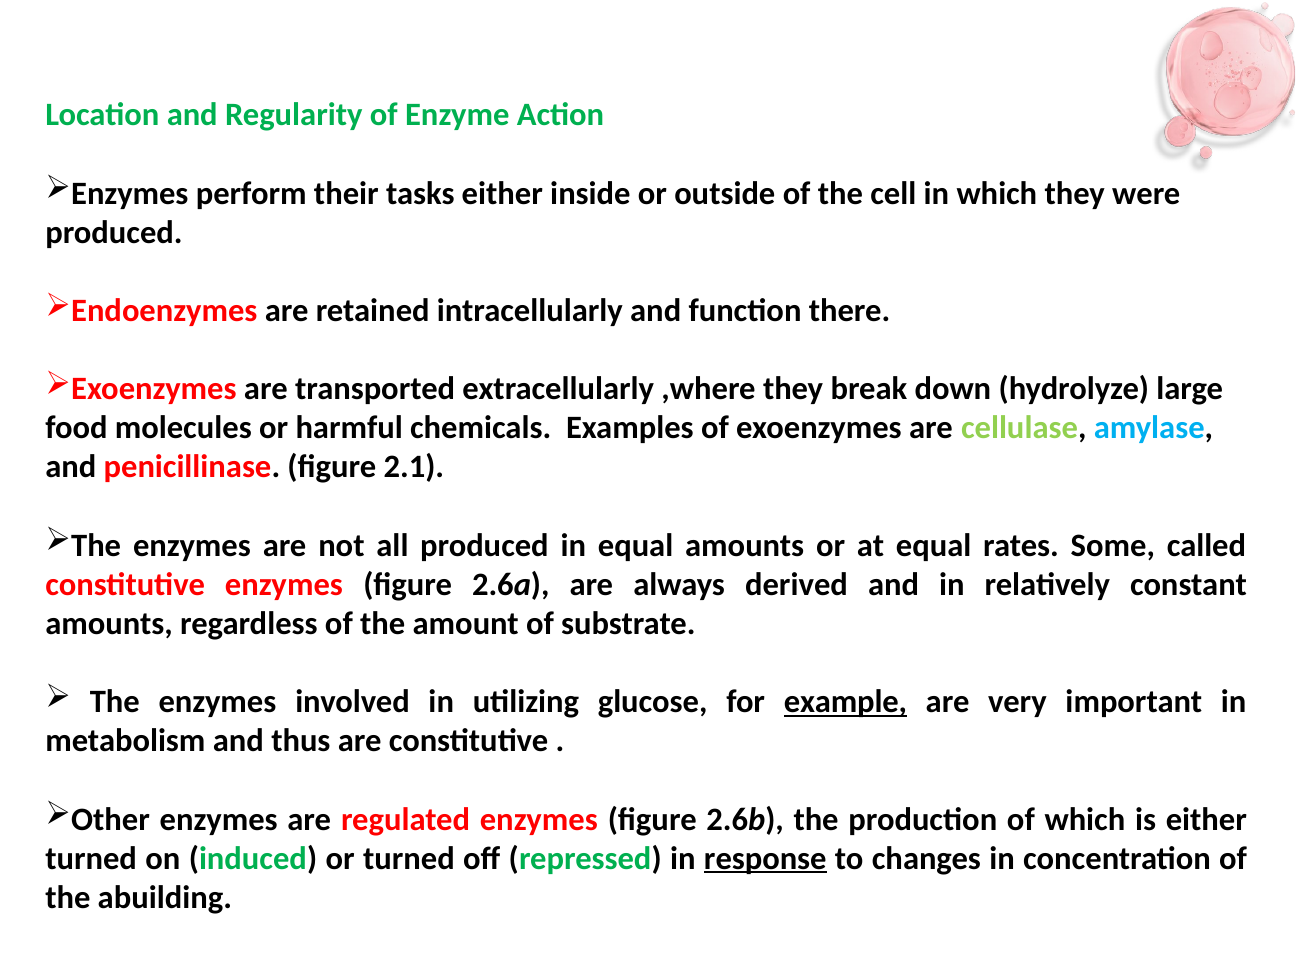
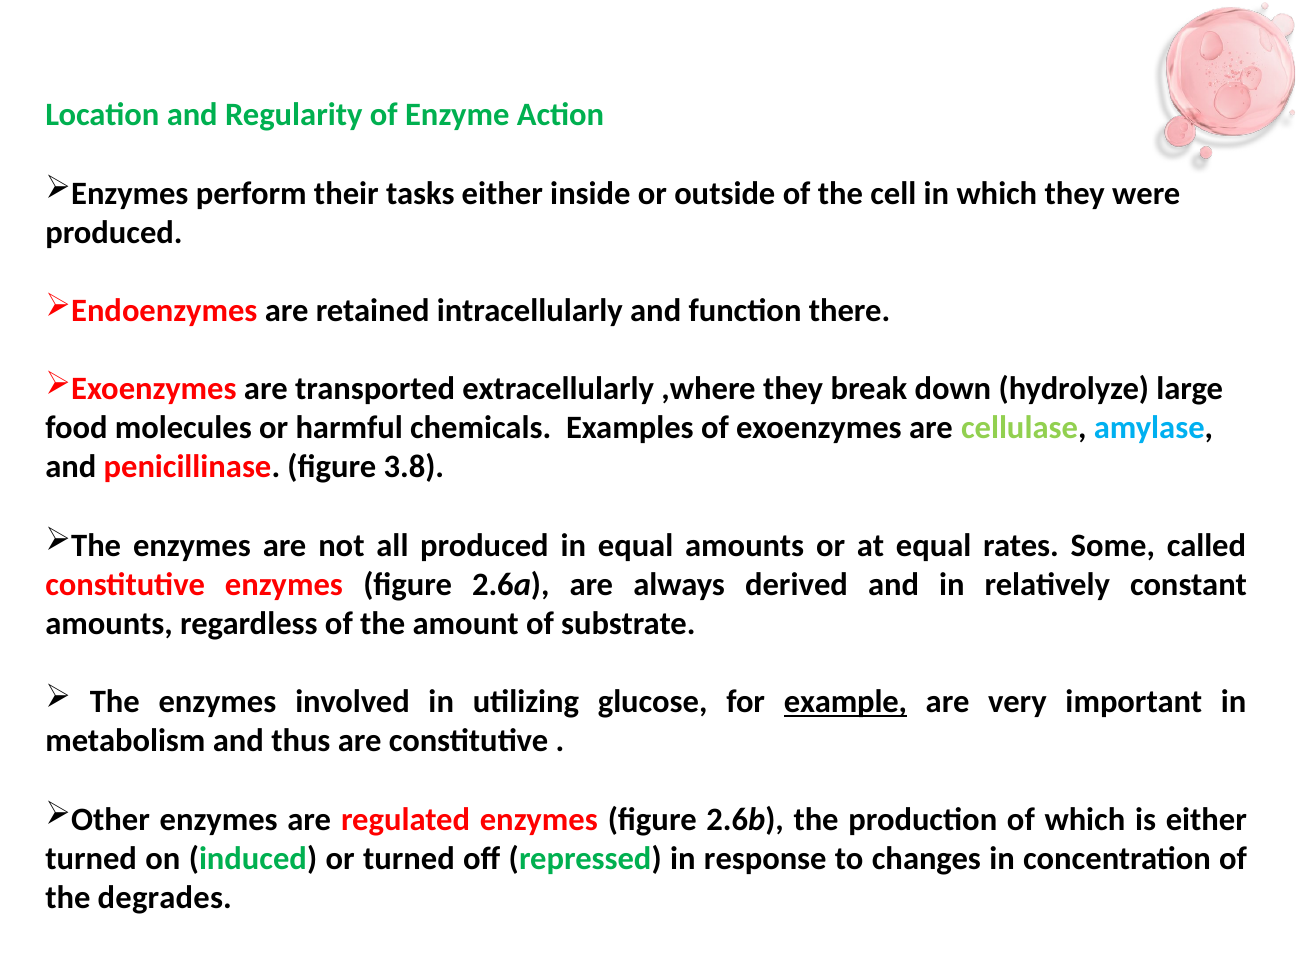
2.1: 2.1 -> 3.8
response underline: present -> none
abuilding: abuilding -> degrades
